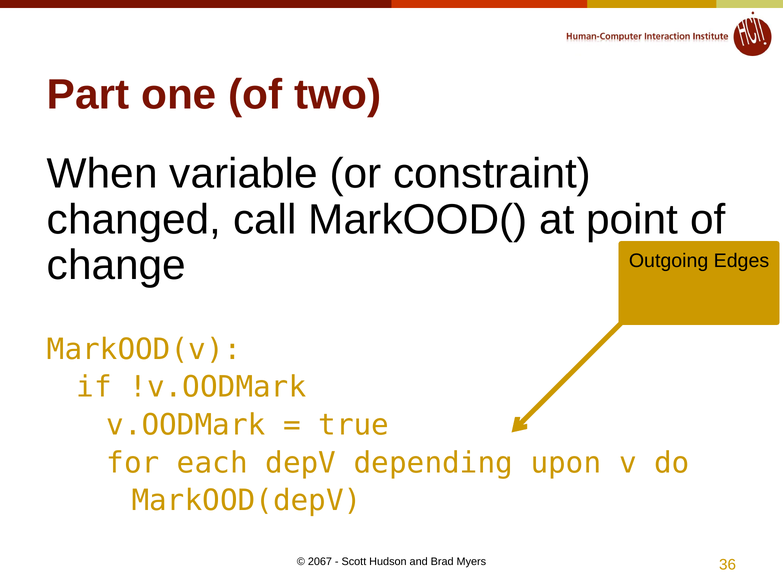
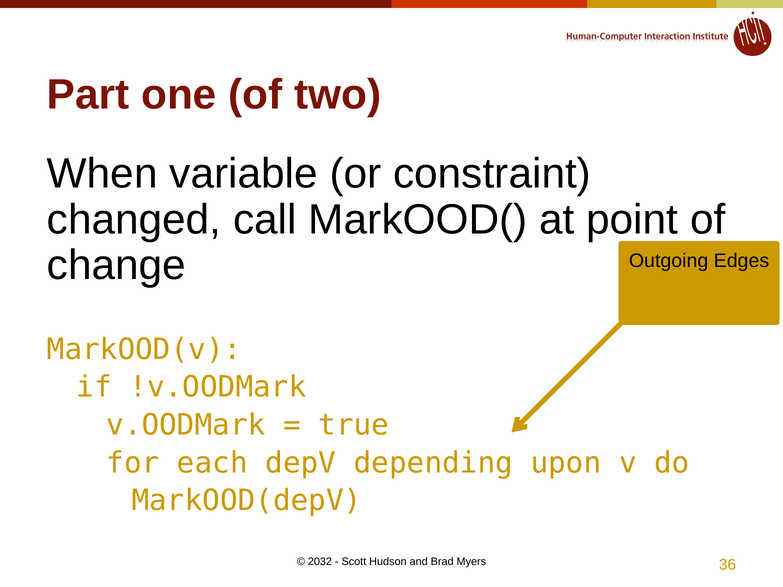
2067: 2067 -> 2032
